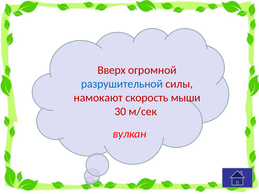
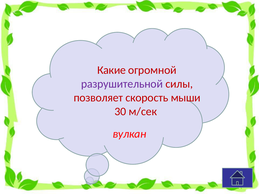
Вверх: Вверх -> Какие
разрушительной colour: blue -> purple
намокают: намокают -> позволяет
